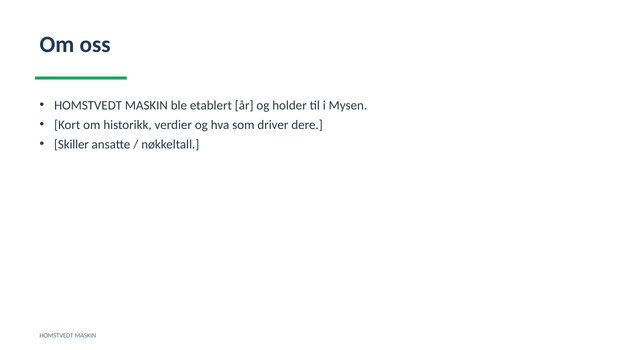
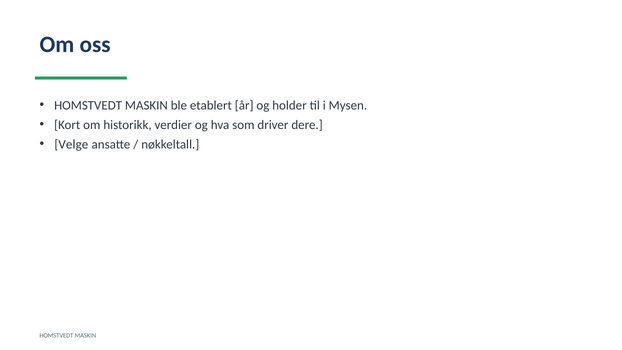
Skiller: Skiller -> Velge
